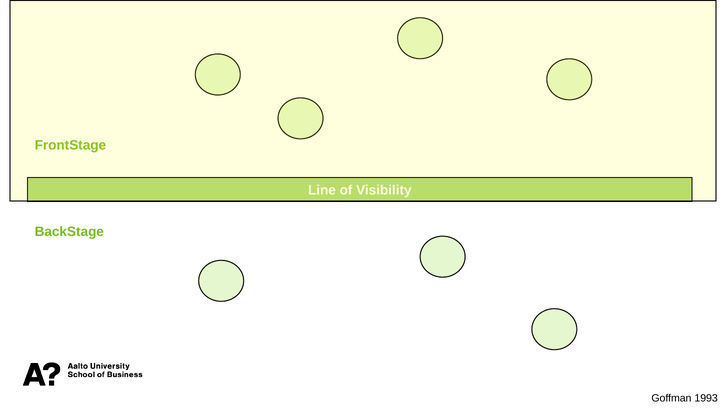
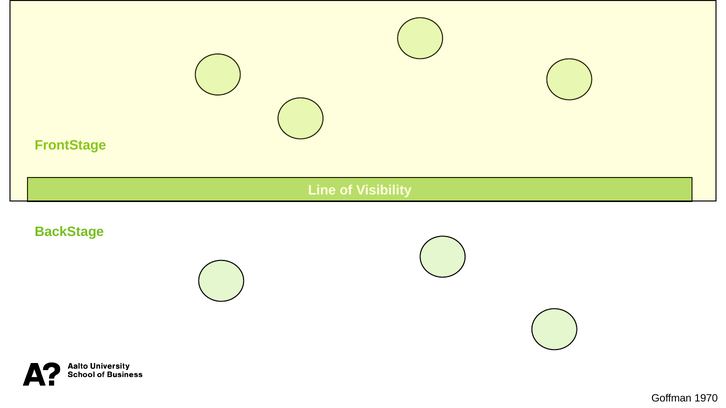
1993: 1993 -> 1970
